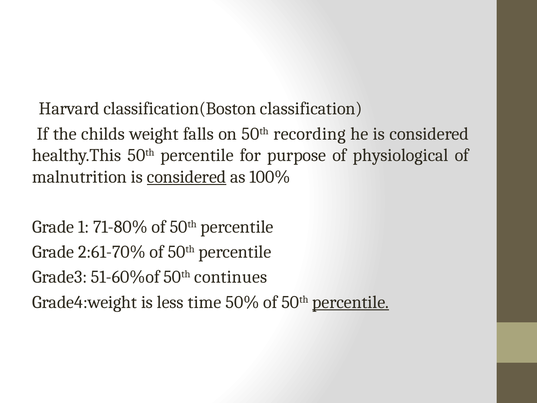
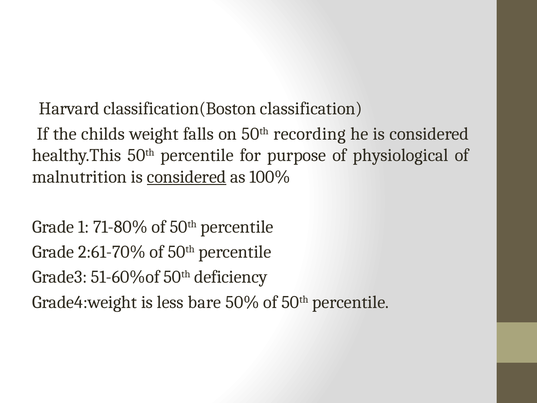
continues: continues -> deficiency
time: time -> bare
percentile at (351, 302) underline: present -> none
